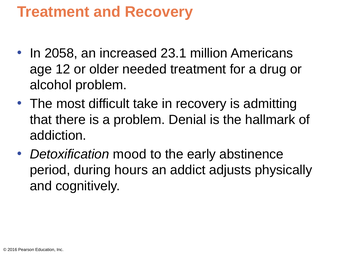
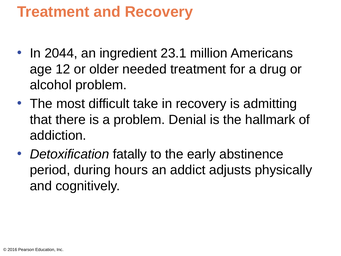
2058: 2058 -> 2044
increased: increased -> ingredient
mood: mood -> fatally
